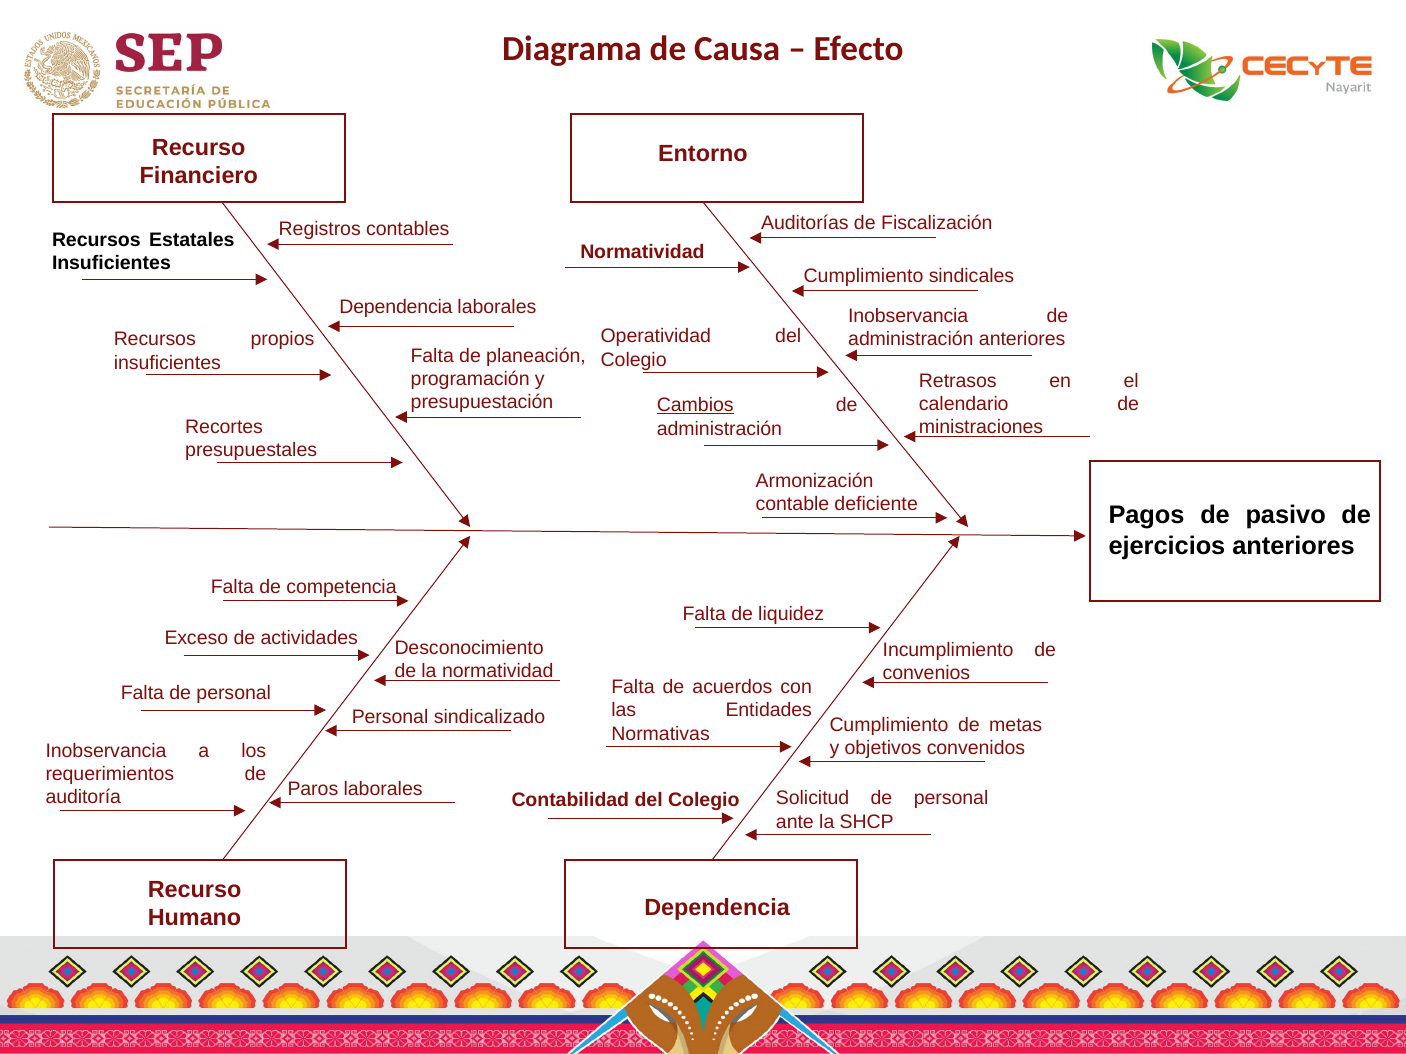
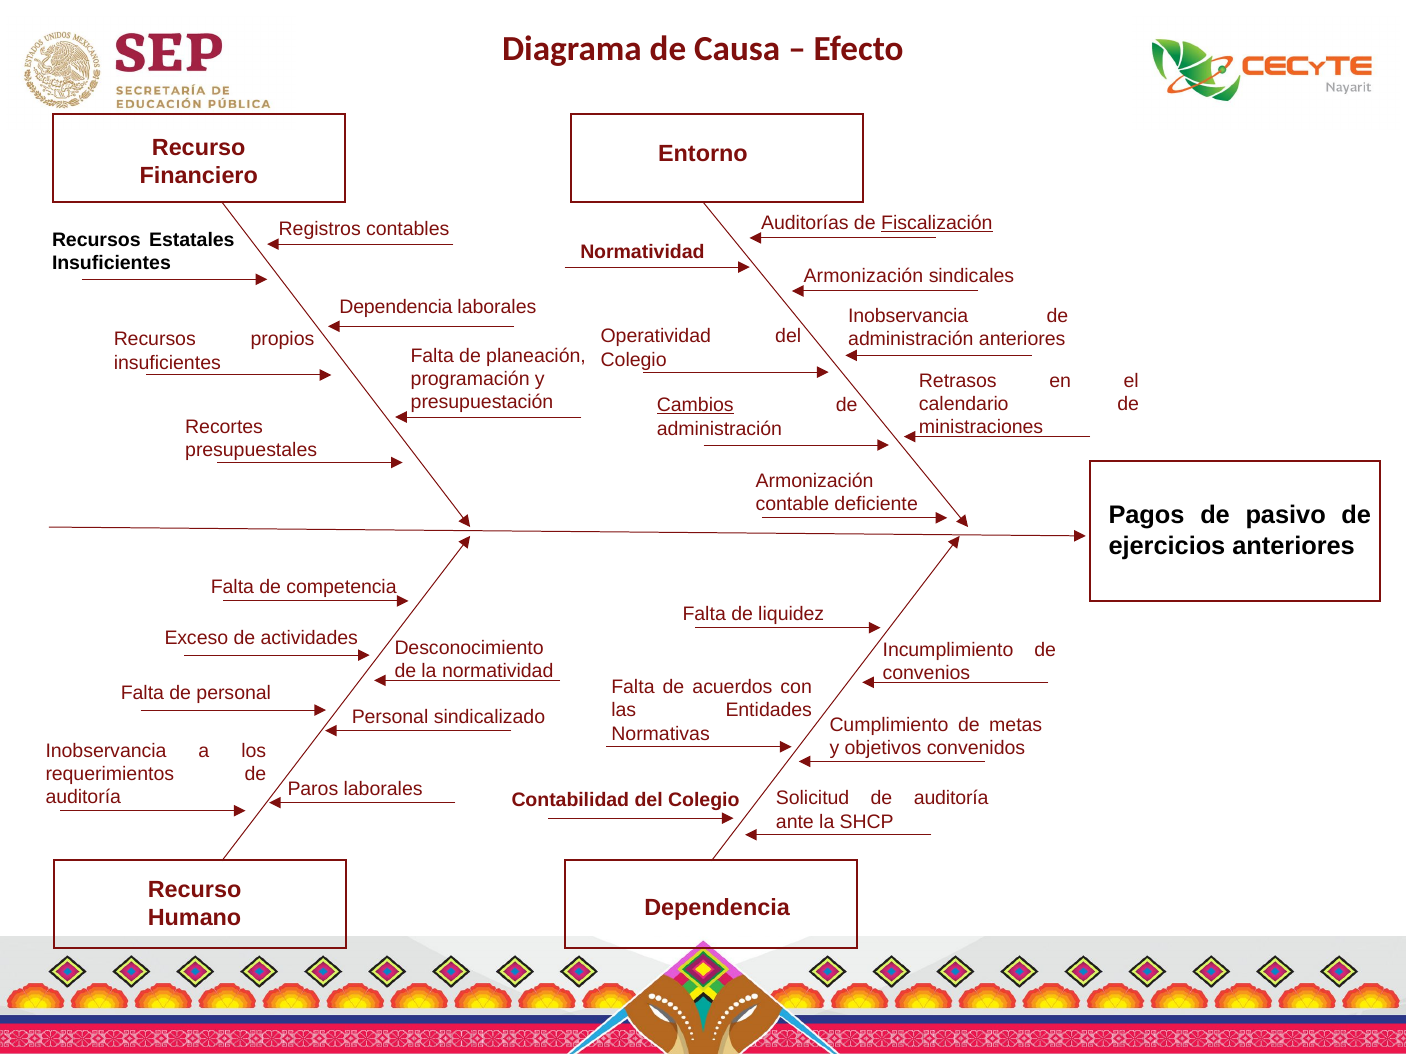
Fiscalización underline: none -> present
Cumplimiento at (863, 276): Cumplimiento -> Armonización
Solicitud de personal: personal -> auditoría
